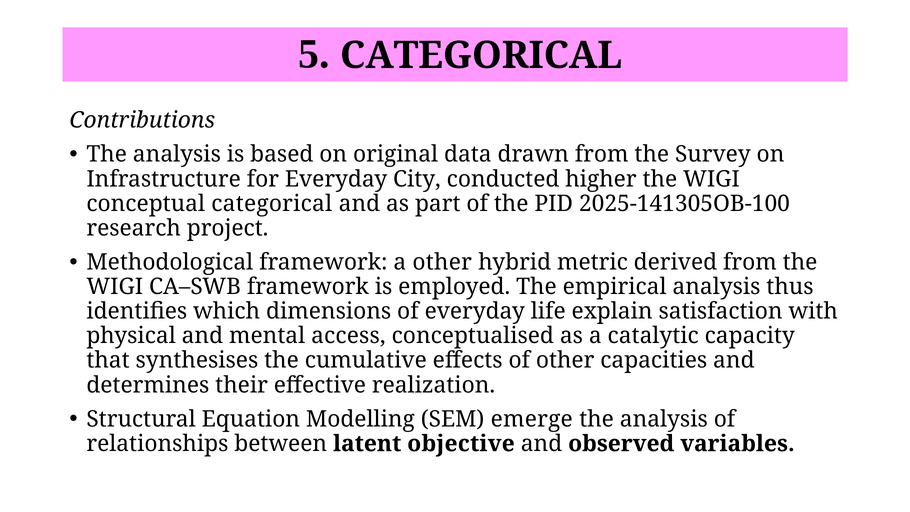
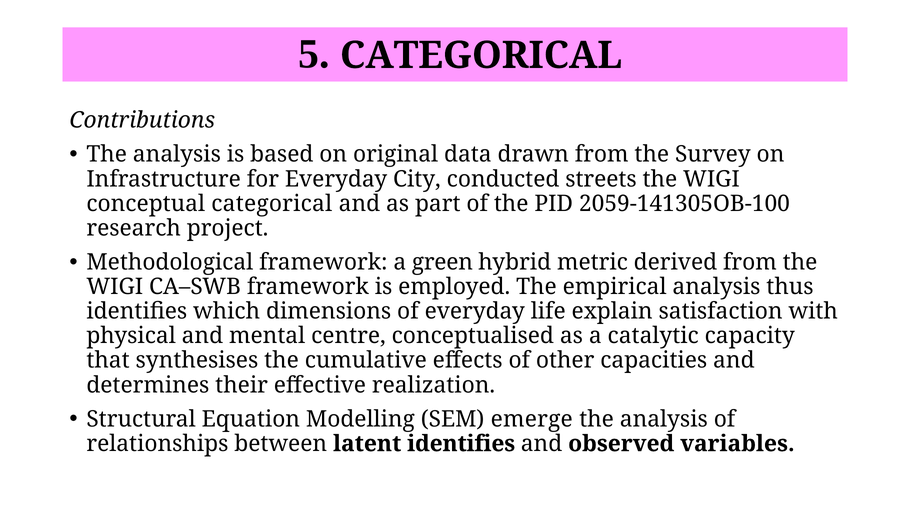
higher: higher -> streets
2025-141305OB-100: 2025-141305OB-100 -> 2059-141305OB-100
a other: other -> green
access: access -> centre
latent objective: objective -> identifies
